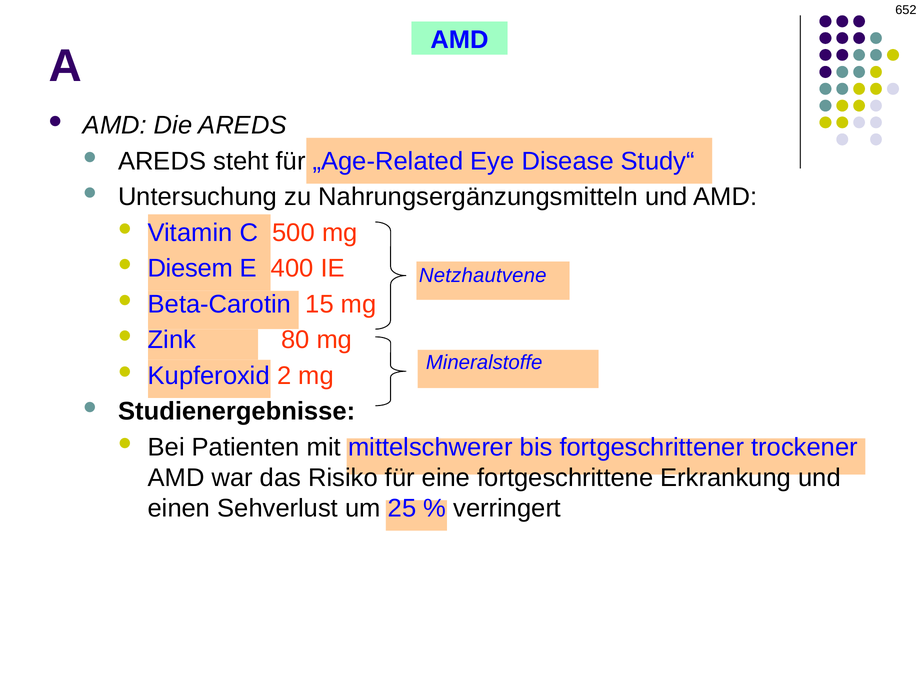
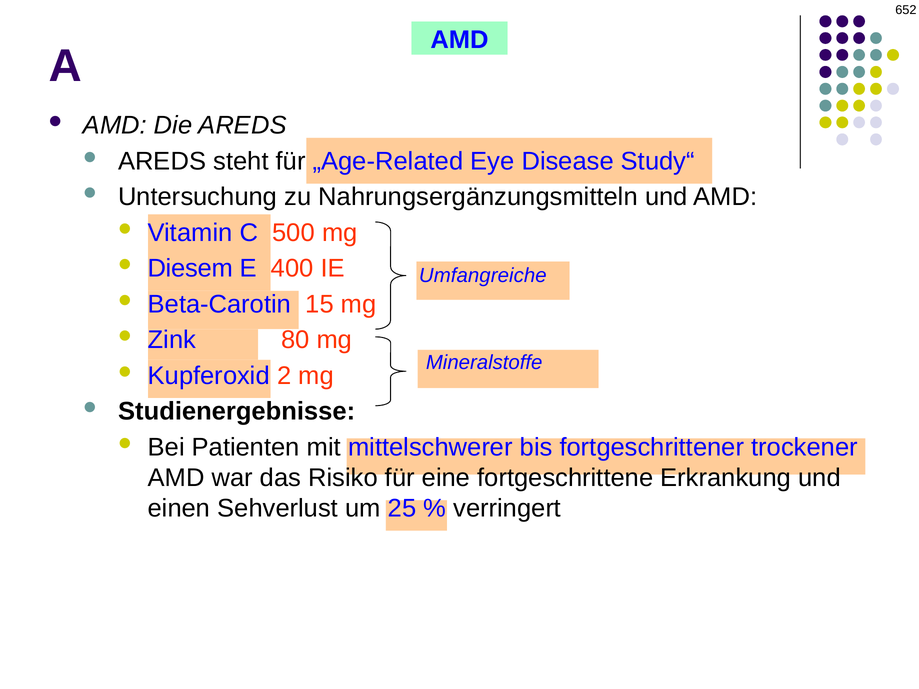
Netzhautvene: Netzhautvene -> Umfangreiche
